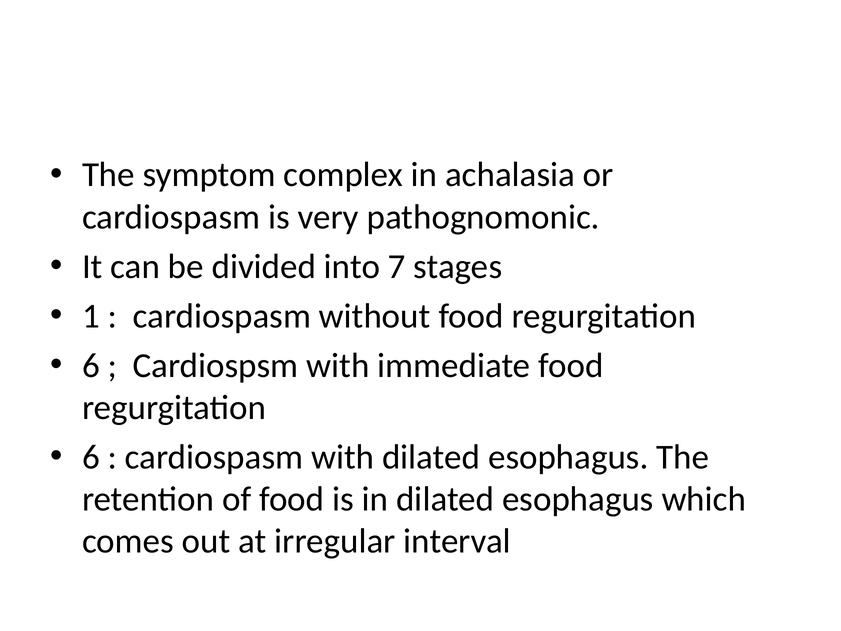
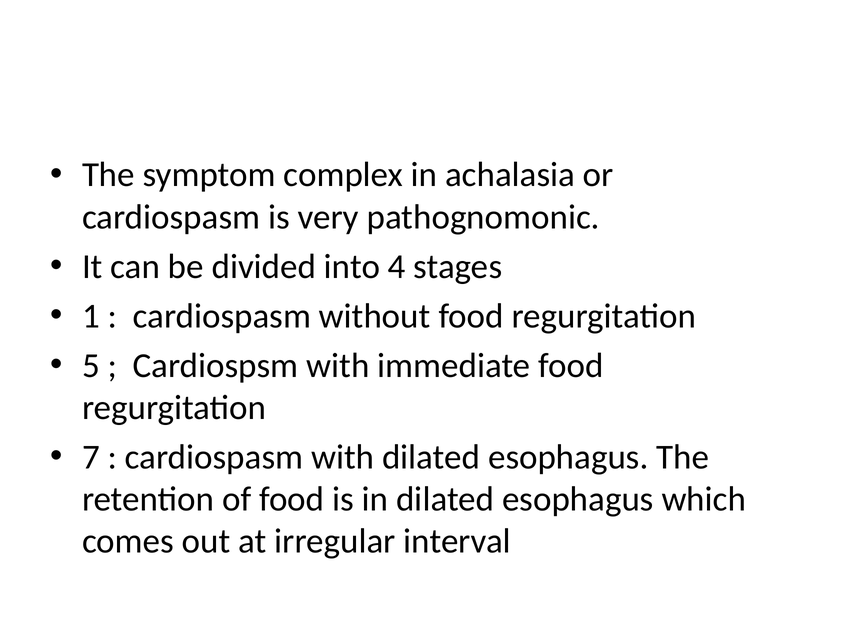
7: 7 -> 4
6 at (91, 365): 6 -> 5
6 at (91, 457): 6 -> 7
